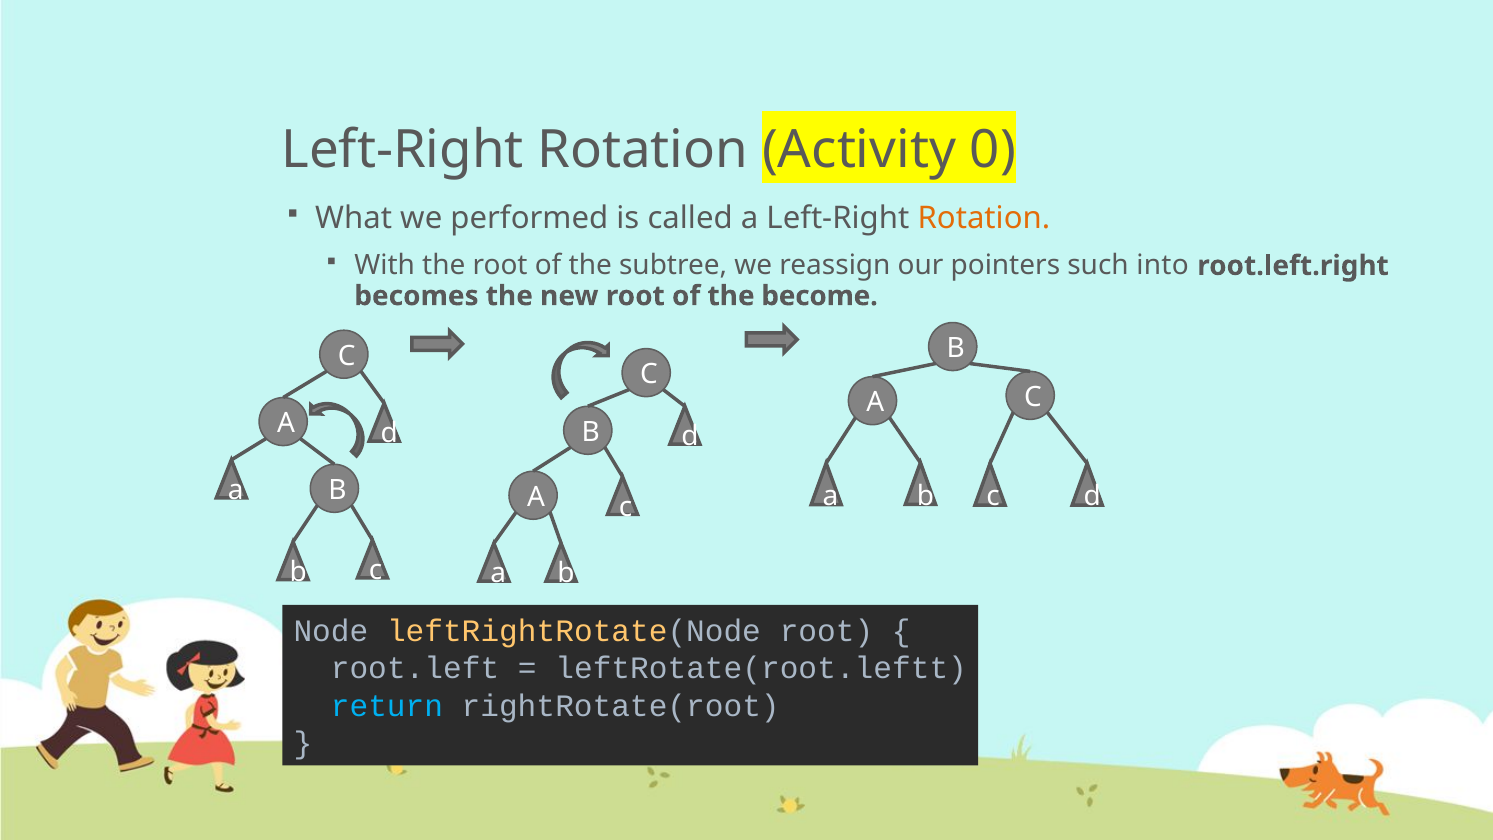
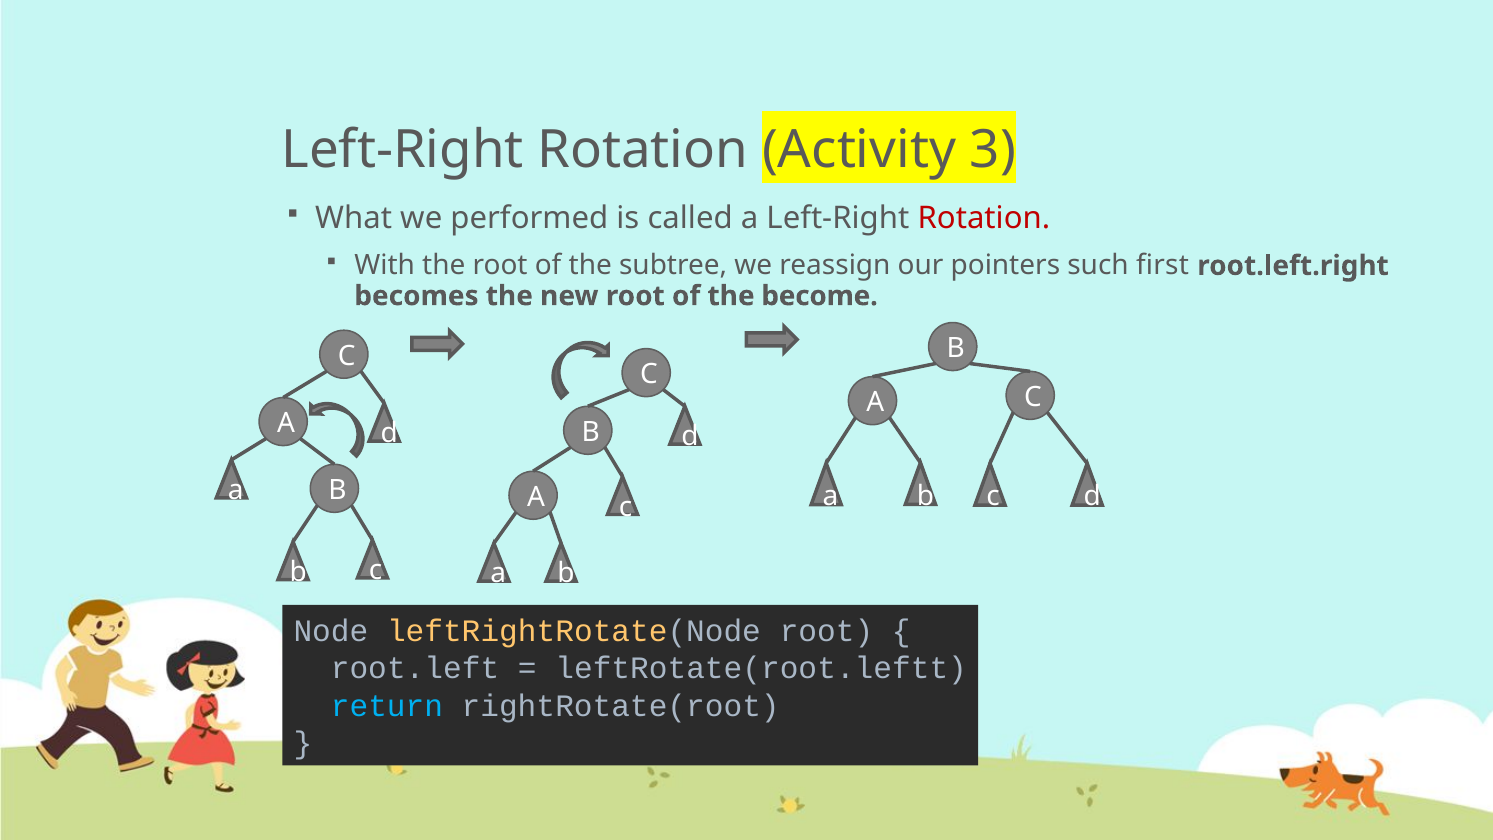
0: 0 -> 3
Rotation at (984, 218) colour: orange -> red
into: into -> first
